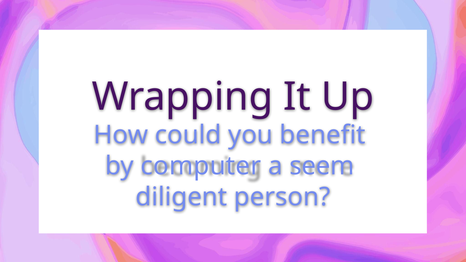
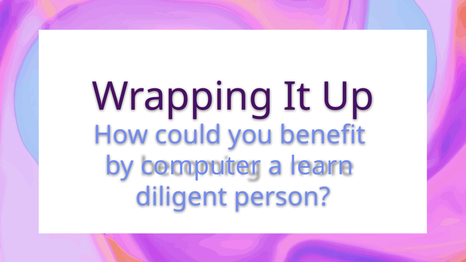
seem: seem -> learn
